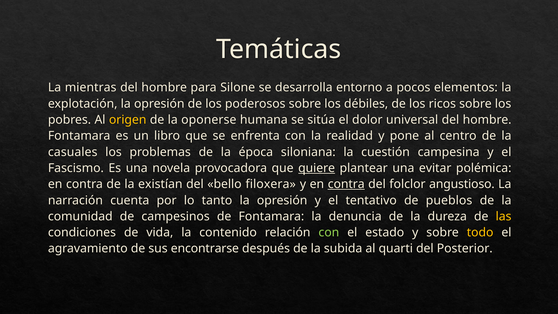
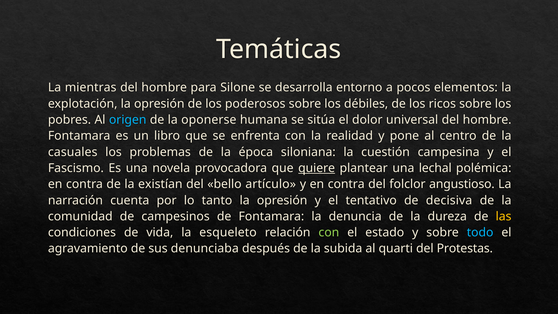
origen colour: yellow -> light blue
evitar: evitar -> lechal
filoxera: filoxera -> artículo
contra at (346, 184) underline: present -> none
pueblos: pueblos -> decisiva
contenido: contenido -> esqueleto
todo colour: yellow -> light blue
encontrarse: encontrarse -> denunciaba
Posterior: Posterior -> Protestas
